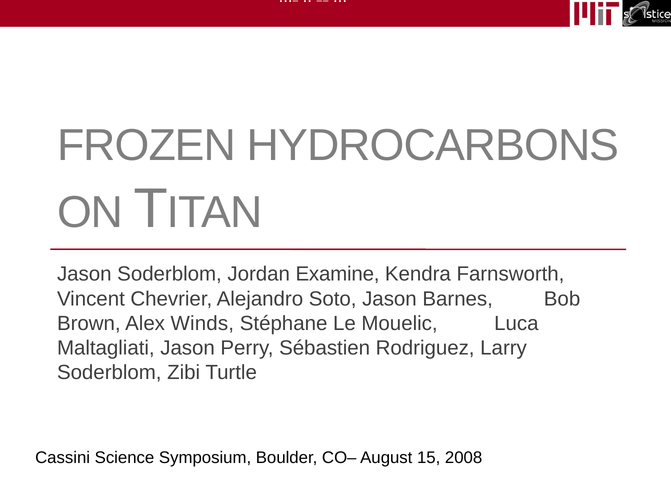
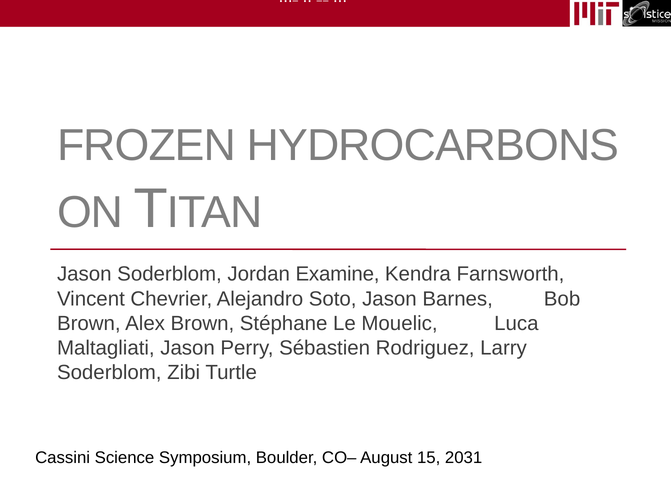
Alex Winds: Winds -> Brown
2008: 2008 -> 2031
